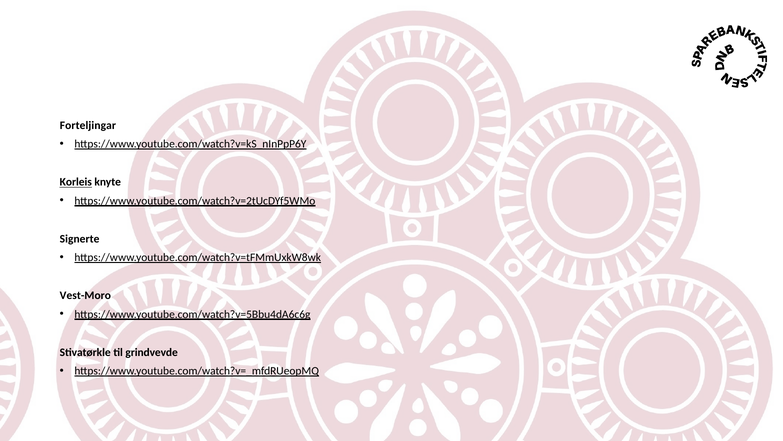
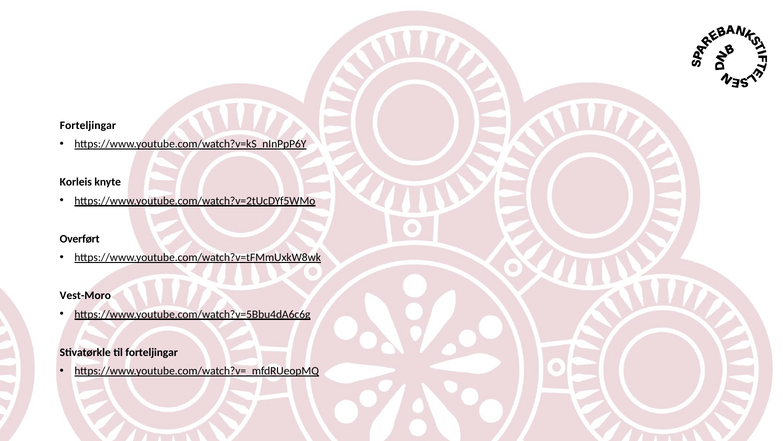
Korleis underline: present -> none
Signerte: Signerte -> Overført
til grindvevde: grindvevde -> forteljingar
